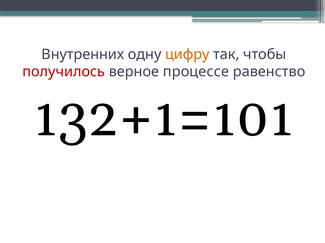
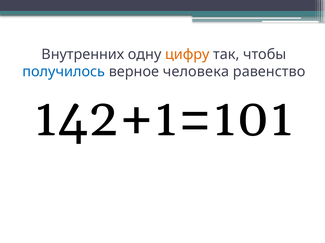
получилось colour: red -> blue
процессе: процессе -> человека
132+1=101: 132+1=101 -> 142+1=101
